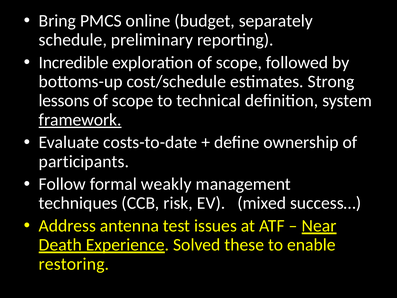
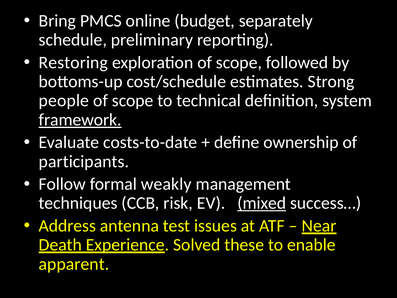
Incredible: Incredible -> Restoring
lessons: lessons -> people
mixed underline: none -> present
restoring: restoring -> apparent
